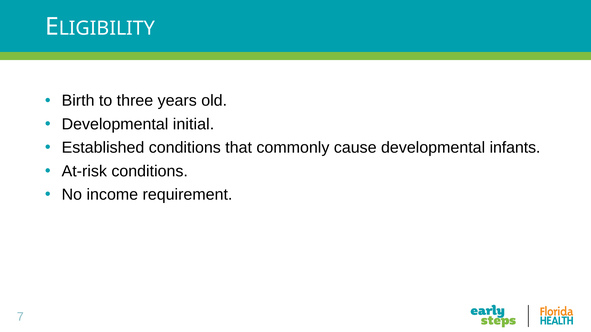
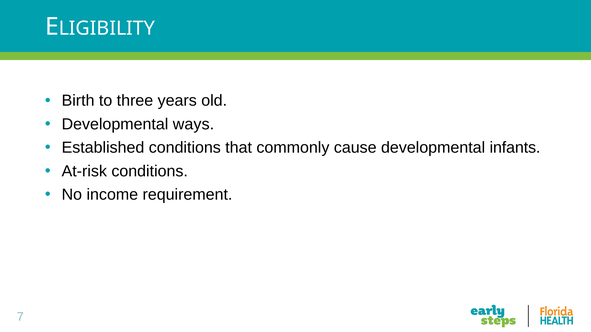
initial: initial -> ways
